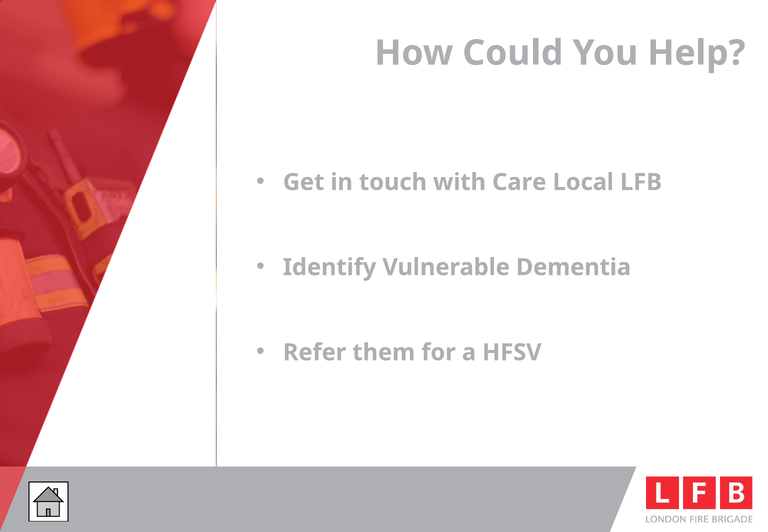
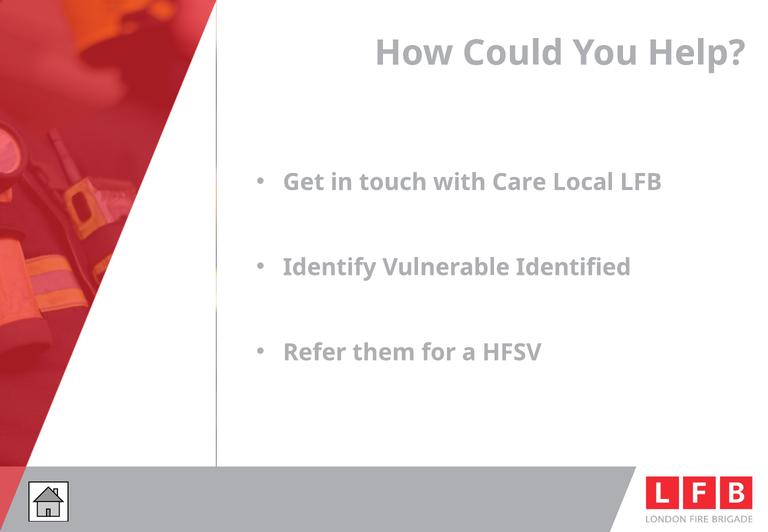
Dementia: Dementia -> Identified
